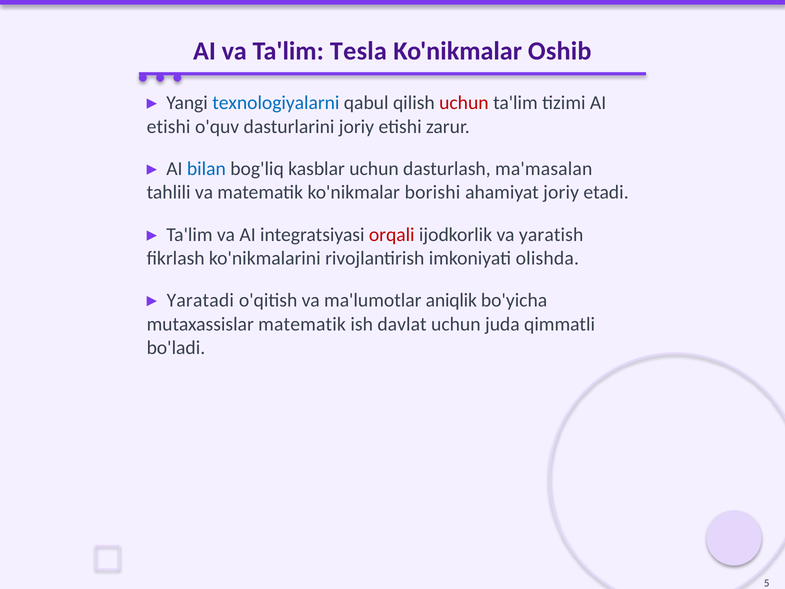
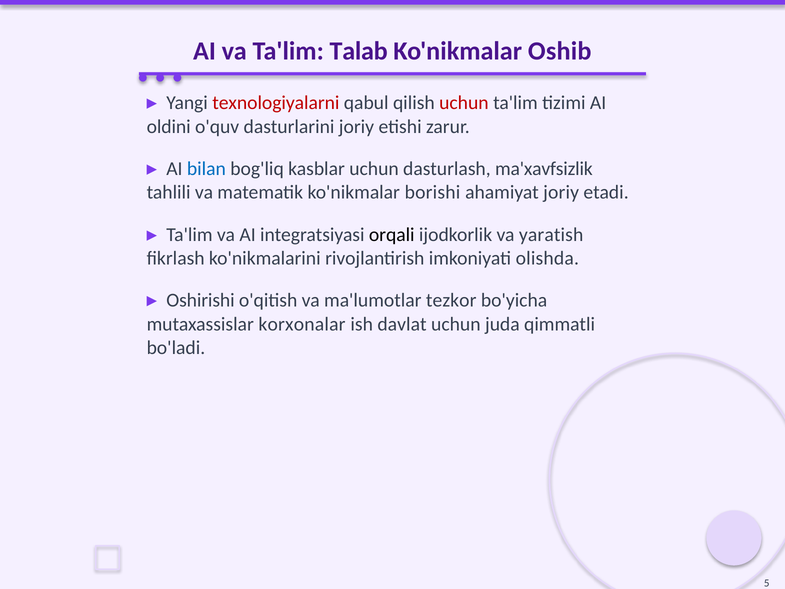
Tesla: Tesla -> Talab
texnologiyalarni colour: blue -> red
etishi at (169, 127): etishi -> oldini
ma'masalan: ma'masalan -> ma'xavfsizlik
orqali colour: red -> black
Yaratadi: Yaratadi -> Oshirishi
aniqlik: aniqlik -> tezkor
mutaxassislar matematik: matematik -> korxonalar
